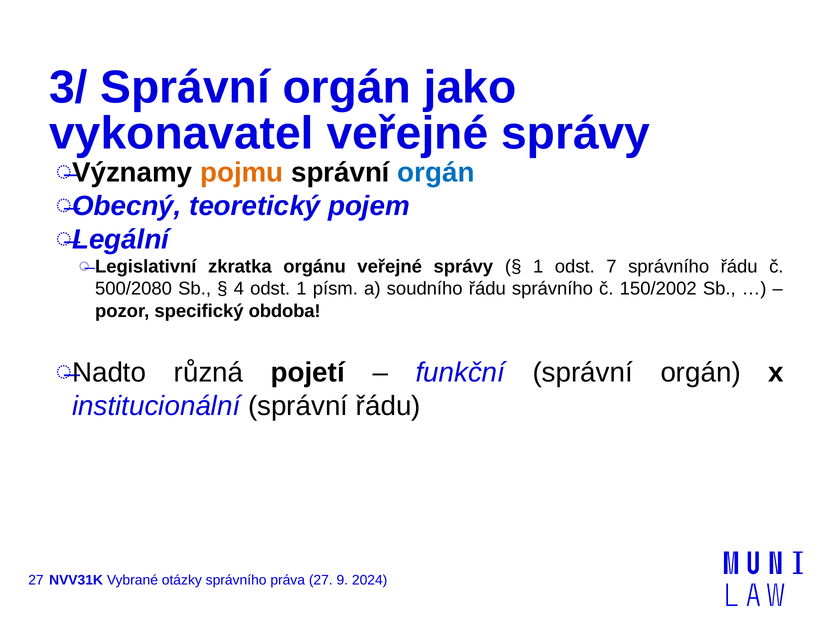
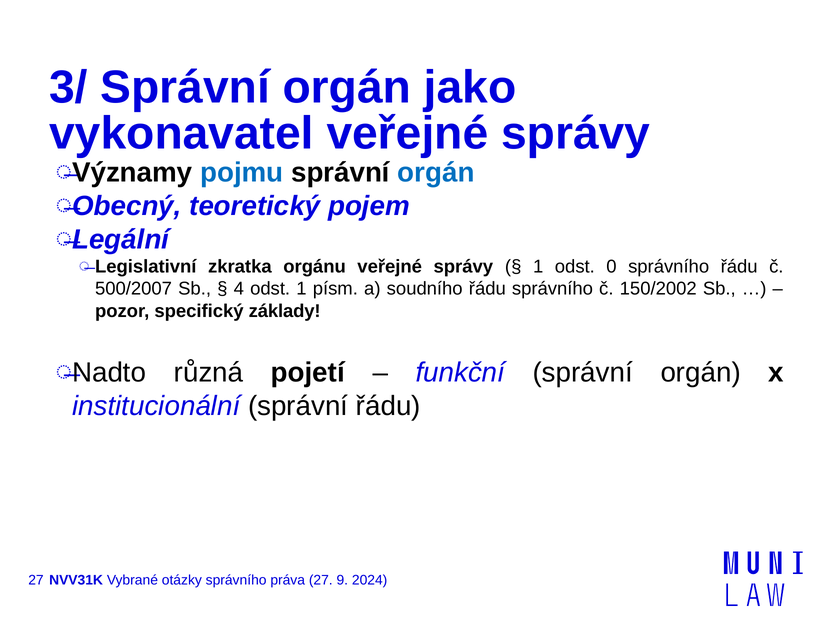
pojmu colour: orange -> blue
7: 7 -> 0
500/2080: 500/2080 -> 500/2007
obdoba: obdoba -> základy
